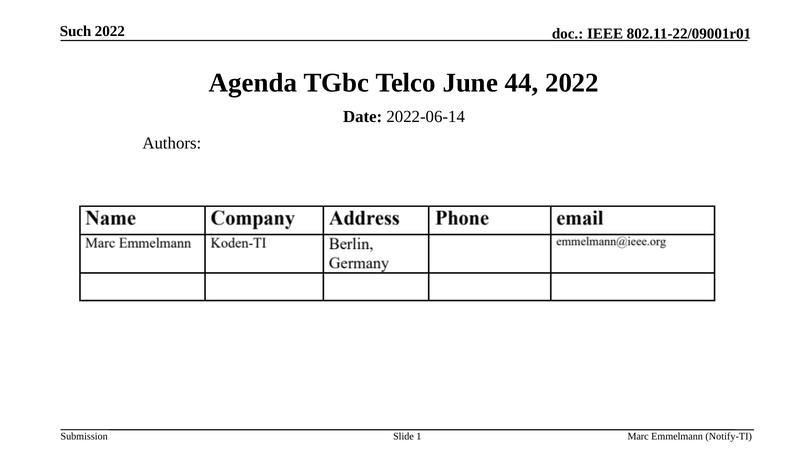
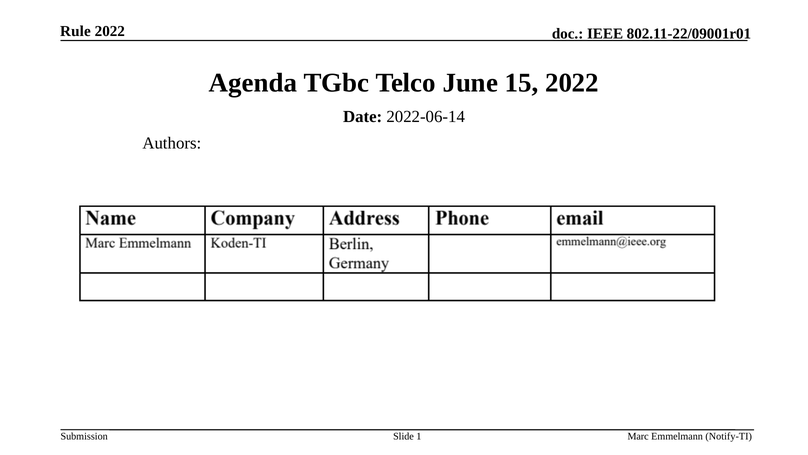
Such: Such -> Rule
44: 44 -> 15
